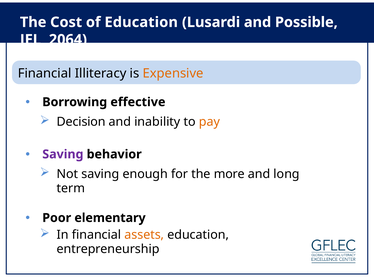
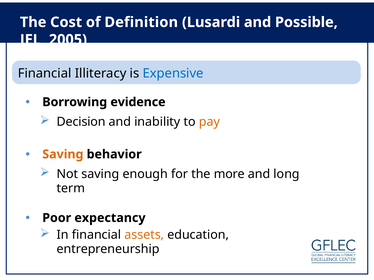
of Education: Education -> Definition
2064: 2064 -> 2005
Expensive colour: orange -> blue
effective: effective -> evidence
Saving at (63, 155) colour: purple -> orange
elementary: elementary -> expectancy
